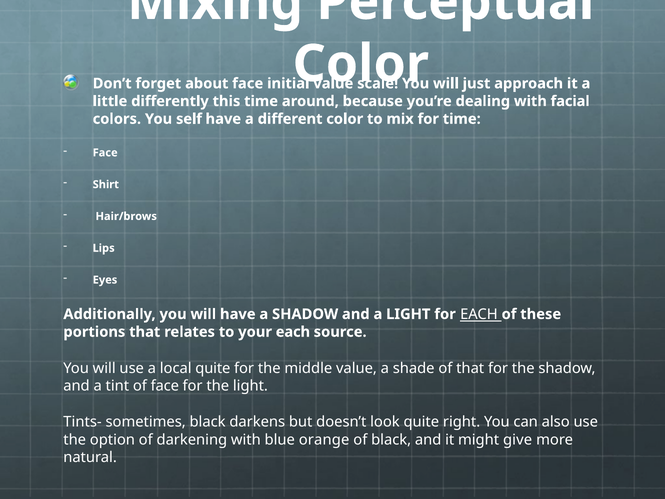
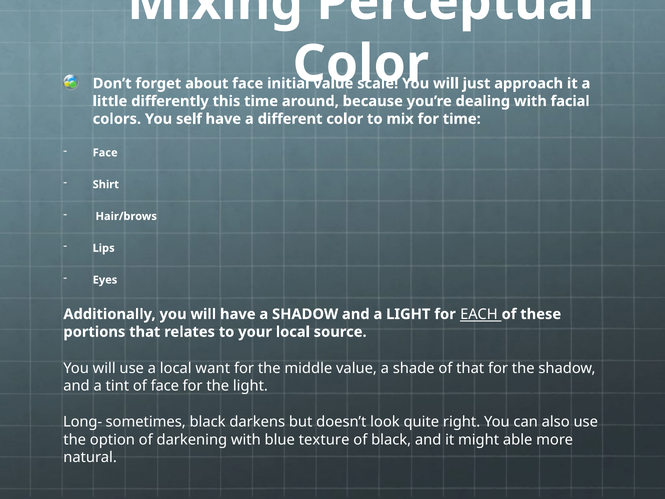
your each: each -> local
local quite: quite -> want
Tints-: Tints- -> Long-
orange: orange -> texture
give: give -> able
